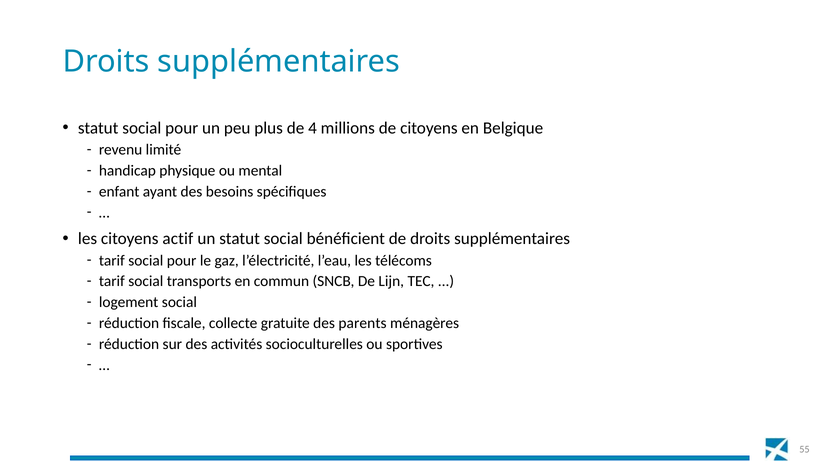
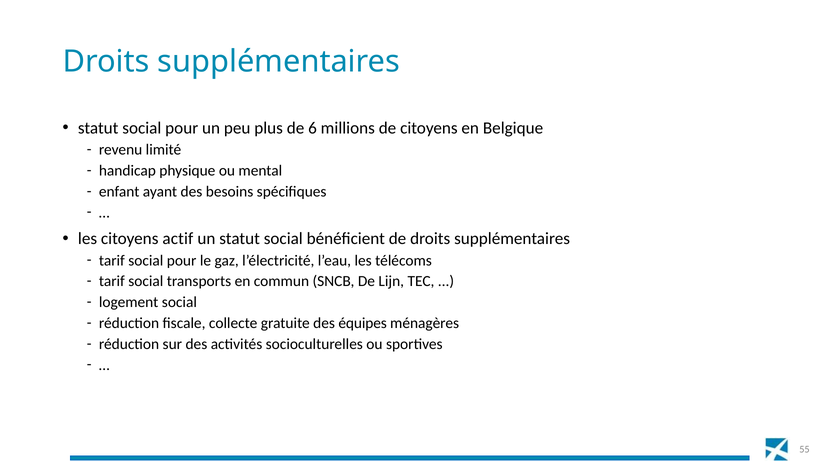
4: 4 -> 6
parents: parents -> équipes
